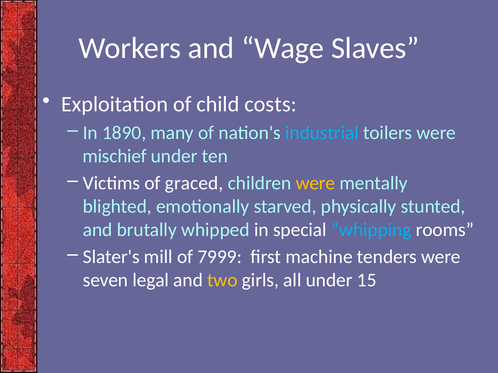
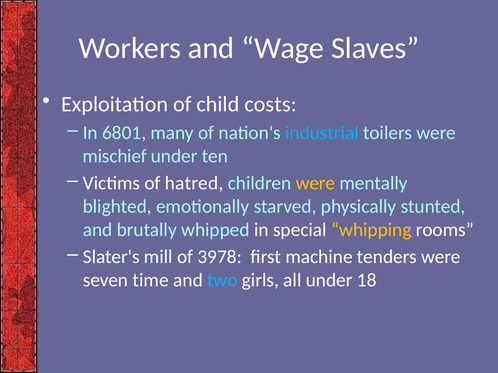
1890: 1890 -> 6801
graced: graced -> hatred
whipping colour: light blue -> yellow
7999: 7999 -> 3978
legal: legal -> time
two colour: yellow -> light blue
15: 15 -> 18
